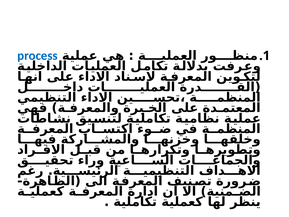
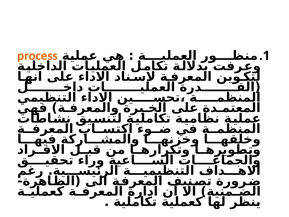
process colour: blue -> orange
